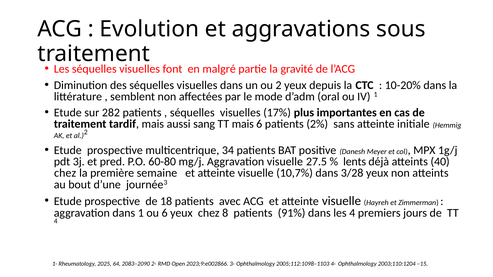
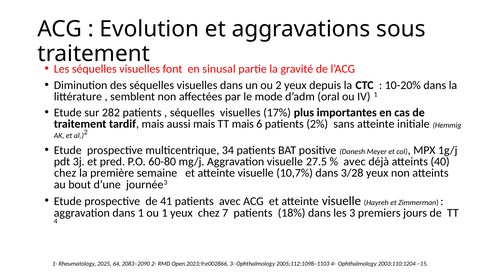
malgré: malgré -> sinusal
aussi sang: sang -> mais
lents at (355, 162): lents -> avec
18: 18 -> 41
ou 6: 6 -> 1
8: 8 -> 7
91%: 91% -> 18%
les 4: 4 -> 3
